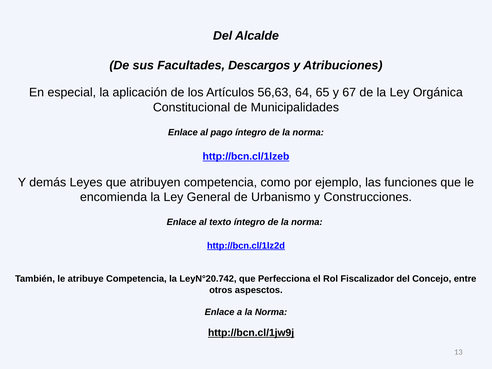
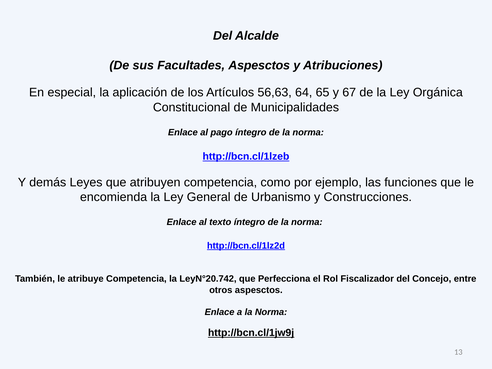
Facultades Descargos: Descargos -> Aspesctos
